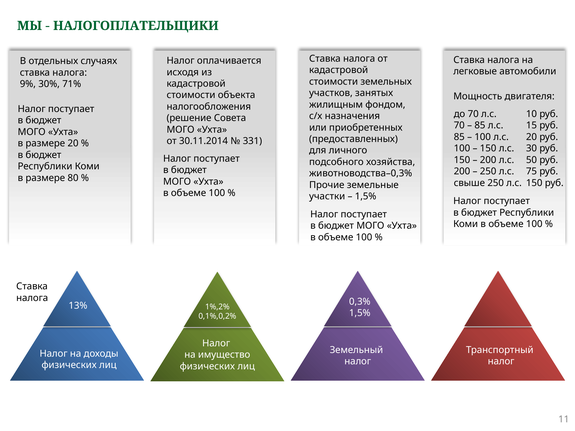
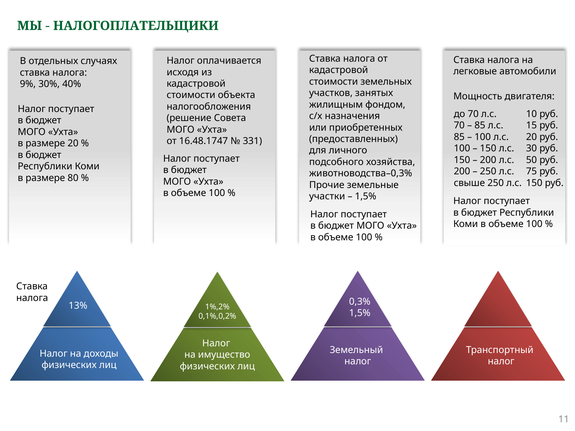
71%: 71% -> 40%
30.11.2014: 30.11.2014 -> 16.48.1747
